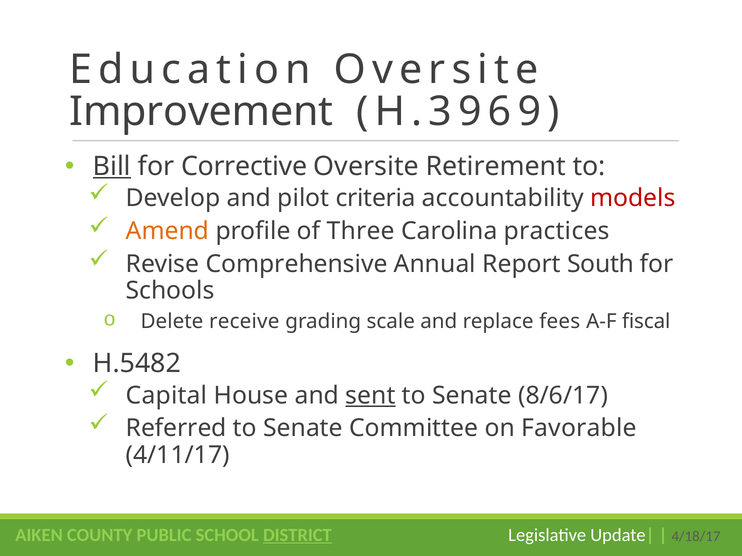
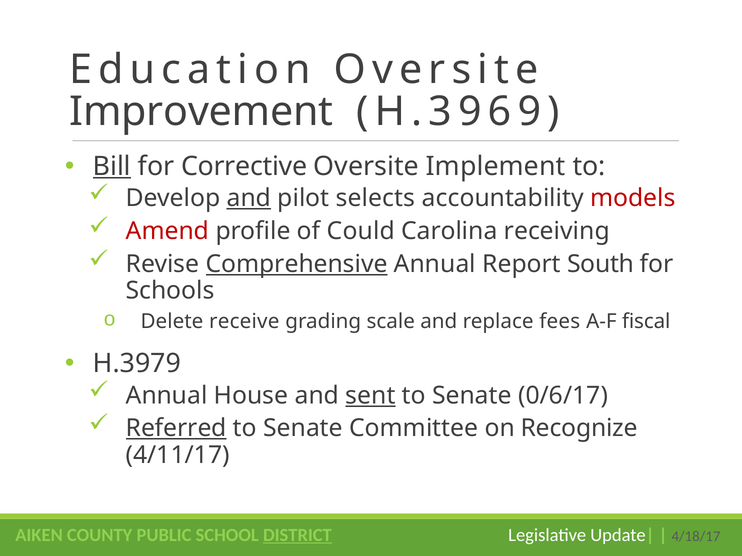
Retirement: Retirement -> Implement
and at (249, 198) underline: none -> present
criteria: criteria -> selects
Amend colour: orange -> red
Three: Three -> Could
practices: practices -> receiving
Comprehensive underline: none -> present
H.5482: H.5482 -> H.3979
Capital at (166, 396): Capital -> Annual
8/6/17: 8/6/17 -> 0/6/17
Referred underline: none -> present
Favorable: Favorable -> Recognize
